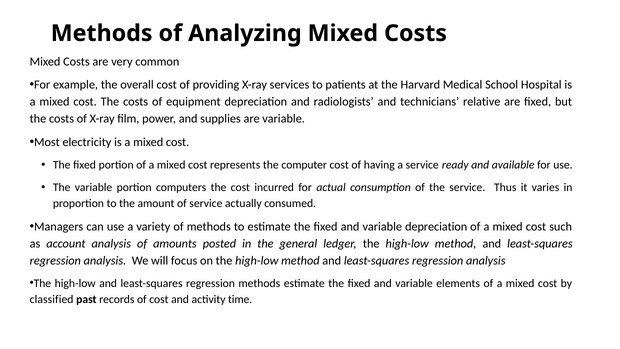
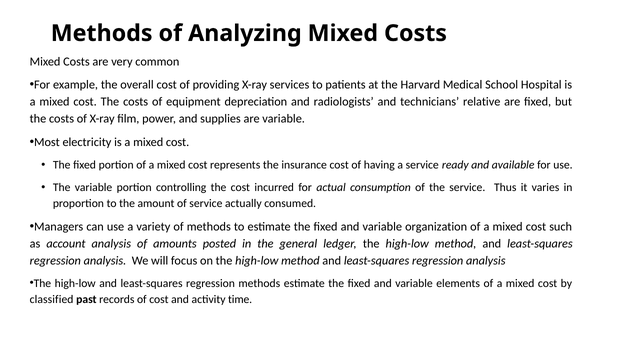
computer: computer -> insurance
computers: computers -> controlling
variable depreciation: depreciation -> organization
